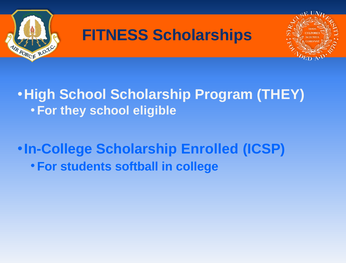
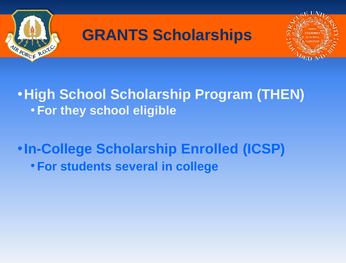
FITNESS: FITNESS -> GRANTS
Program THEY: THEY -> THEN
softball: softball -> several
